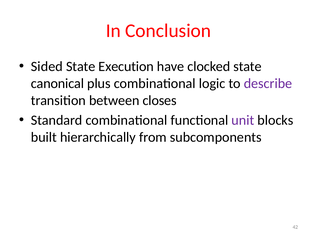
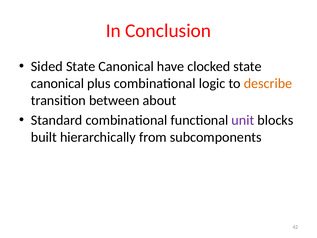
Execution at (126, 67): Execution -> Canonical
describe colour: purple -> orange
closes: closes -> about
